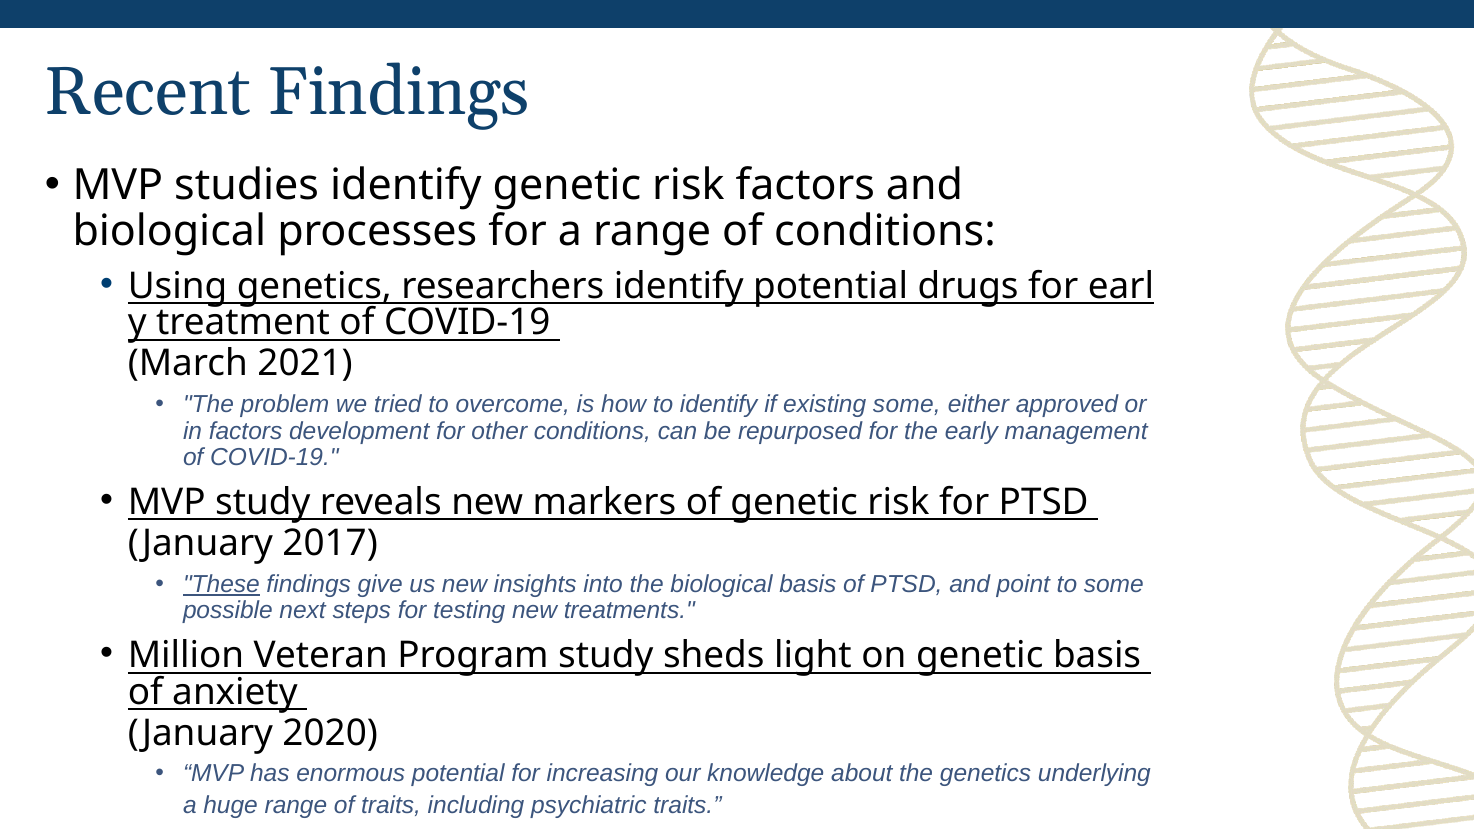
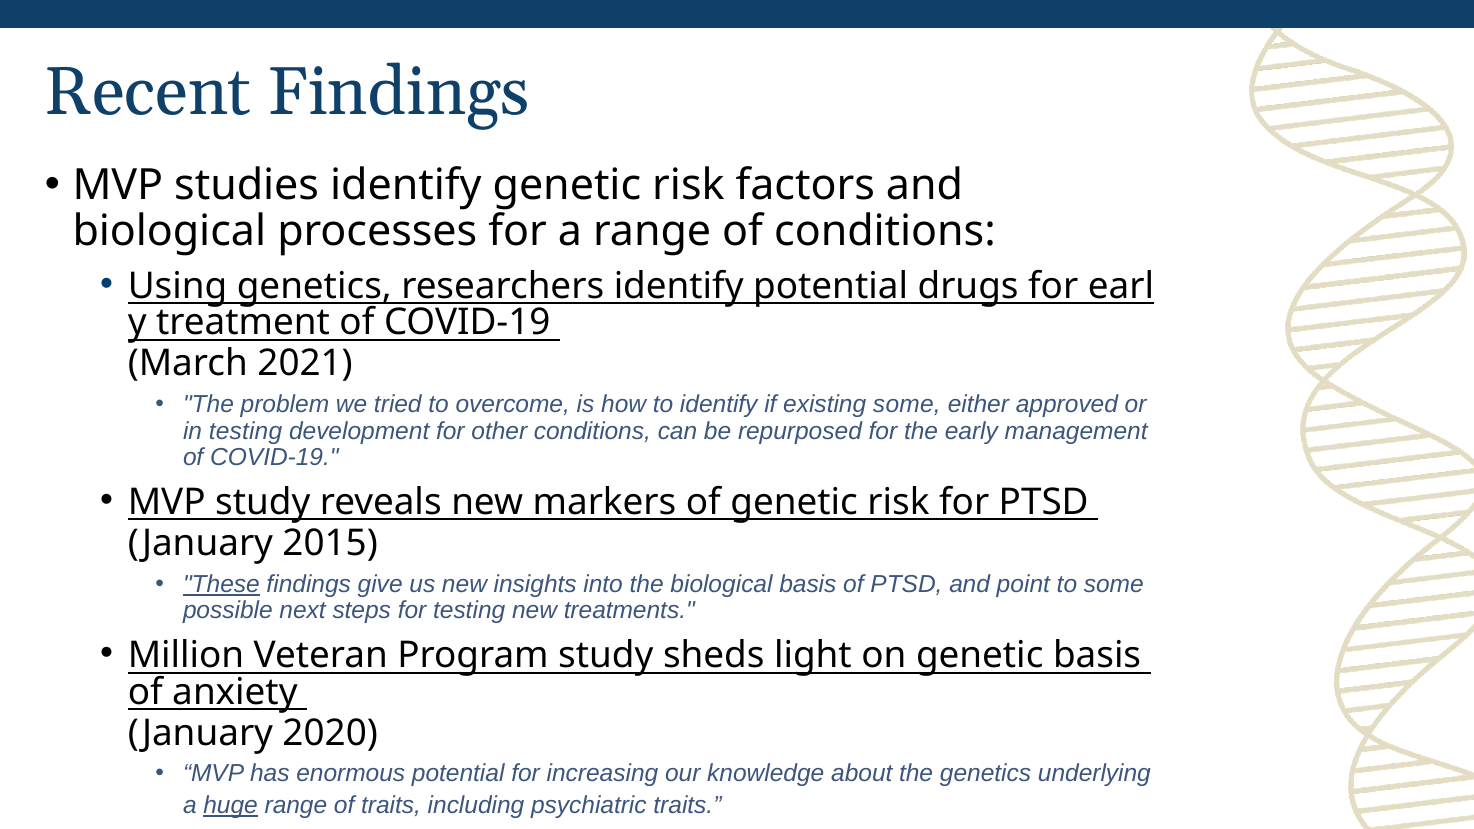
in factors: factors -> testing
2017: 2017 -> 2015
huge underline: none -> present
